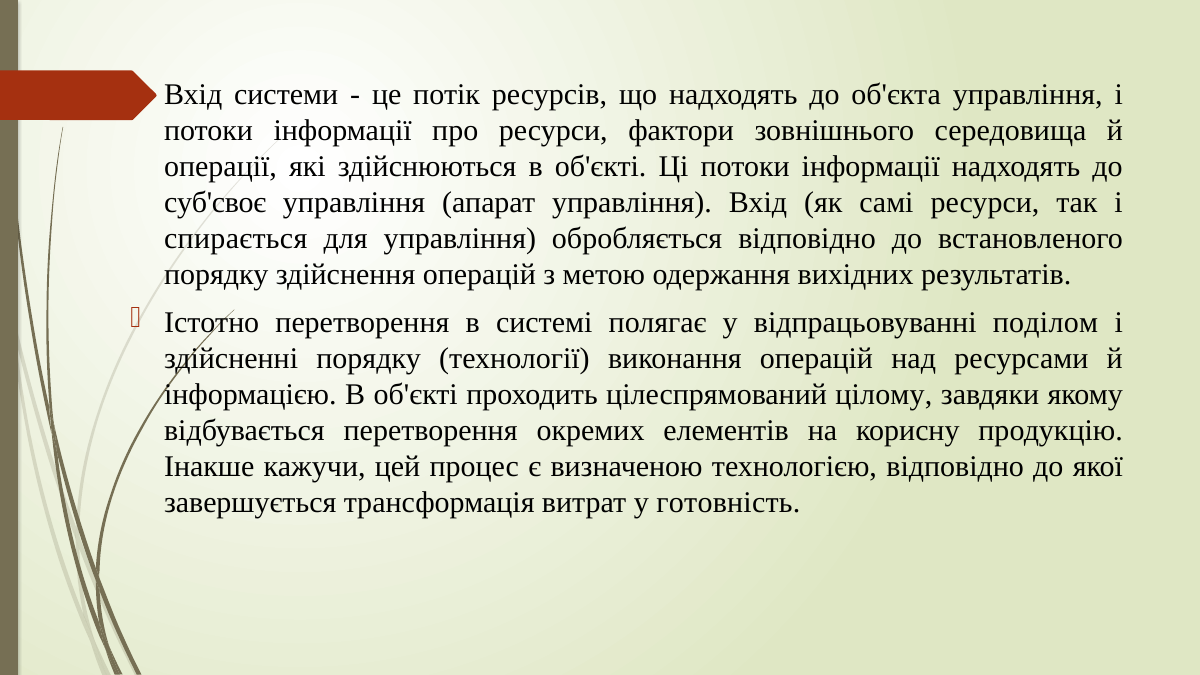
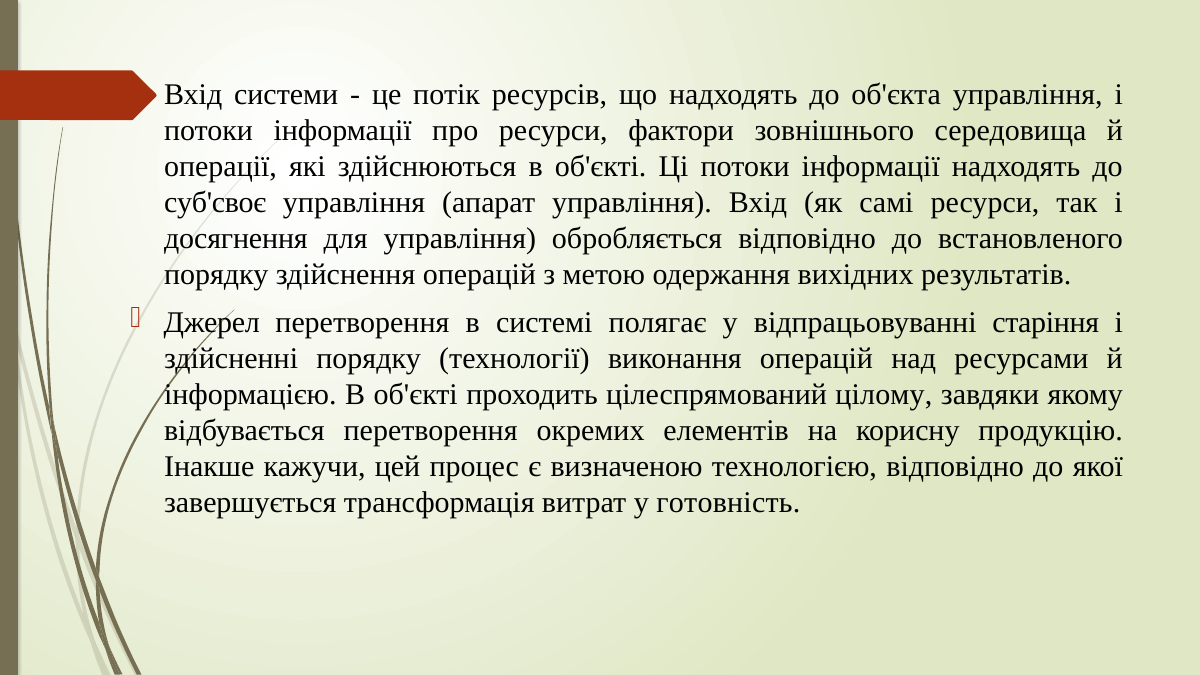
спирається: спирається -> досягнення
Істотно: Істотно -> Джерел
поділом: поділом -> старіння
